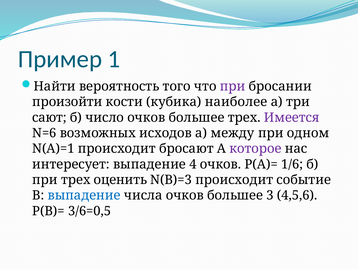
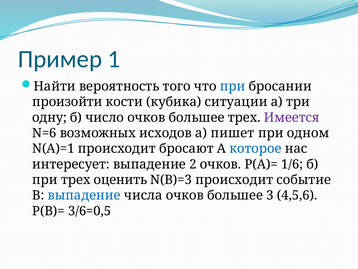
при at (233, 86) colour: purple -> blue
наиболее: наиболее -> ситуации
сают: сают -> одну
между: между -> пишет
которое colour: purple -> blue
4: 4 -> 2
